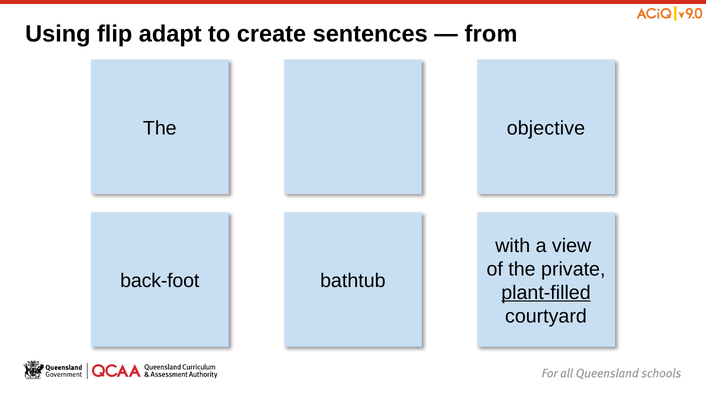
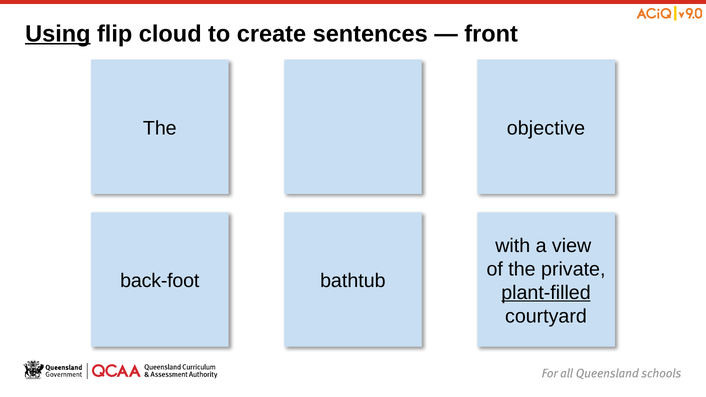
Using underline: none -> present
adapt: adapt -> cloud
from: from -> front
